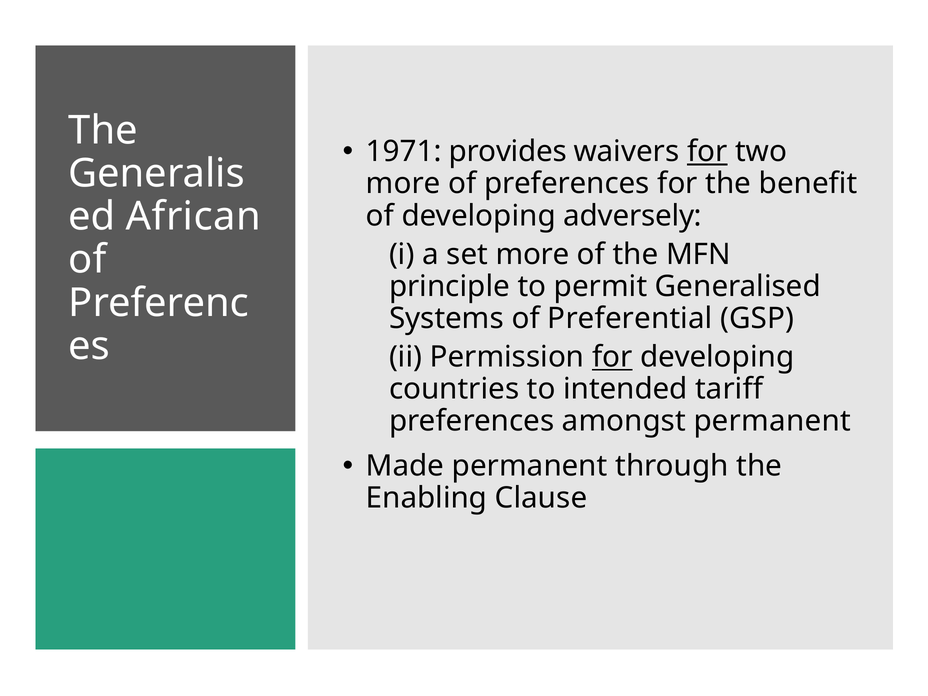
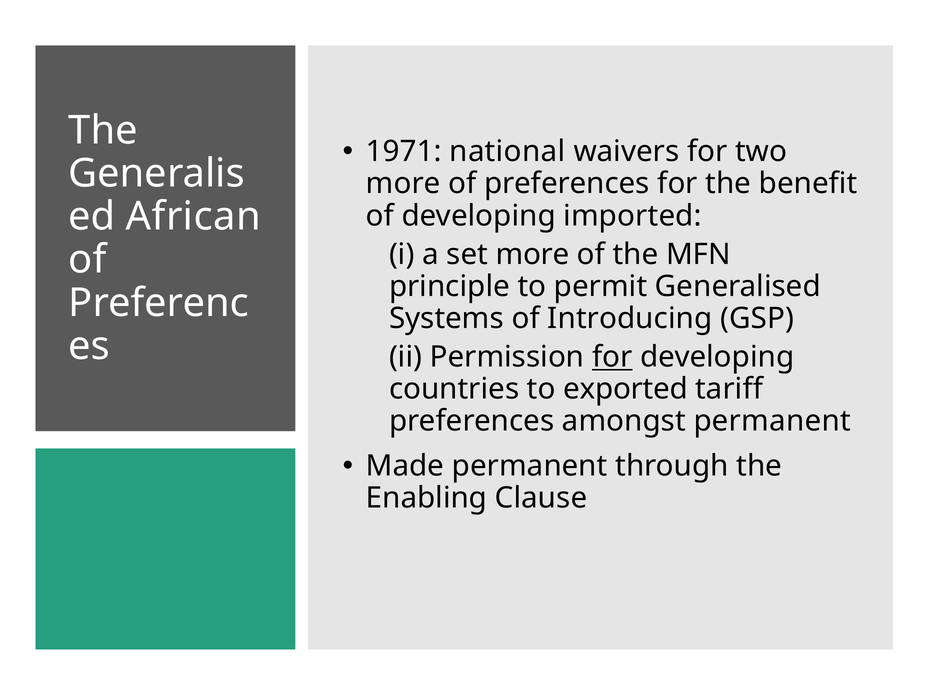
provides: provides -> national
for at (707, 152) underline: present -> none
adversely: adversely -> imported
Preferential: Preferential -> Introducing
intended: intended -> exported
